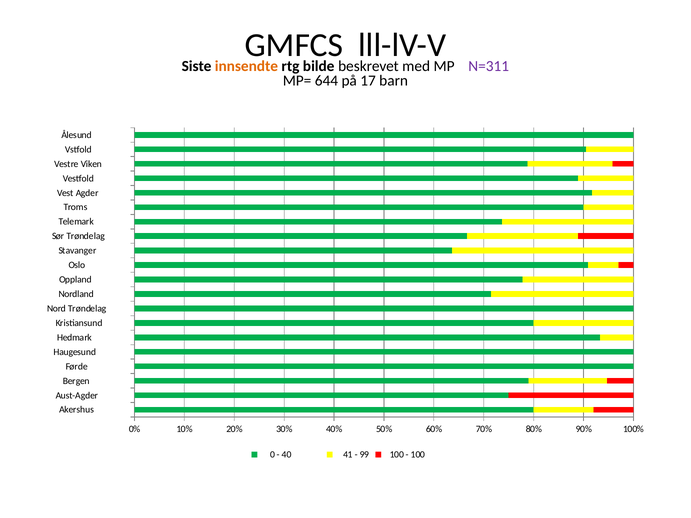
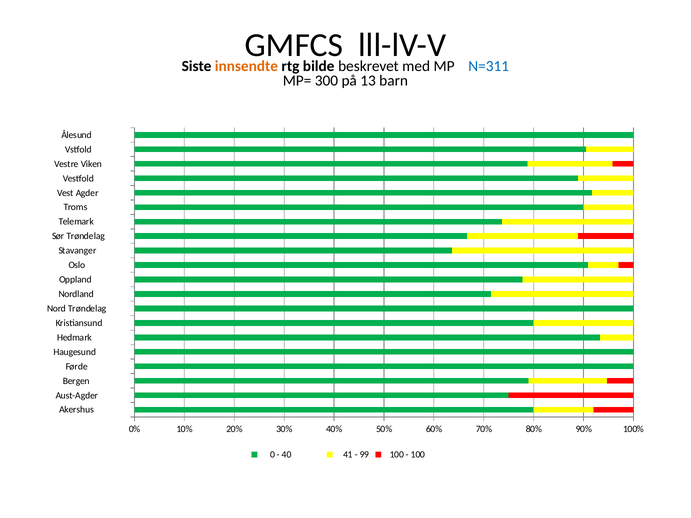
N=311 colour: purple -> blue
644: 644 -> 300
17: 17 -> 13
